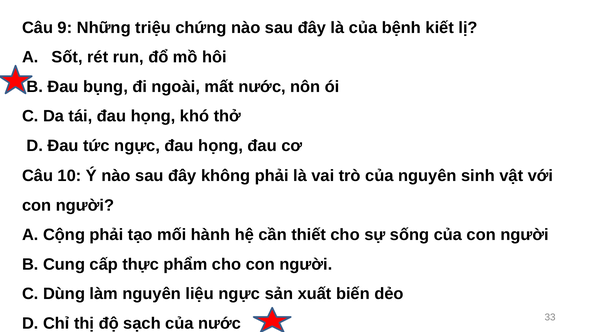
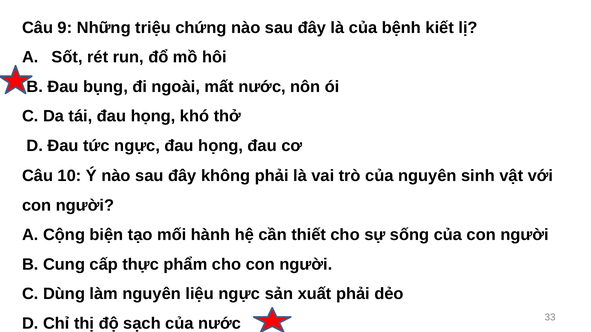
Cộng phải: phải -> biện
xuất biến: biến -> phải
